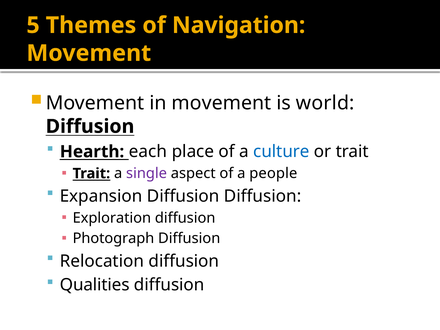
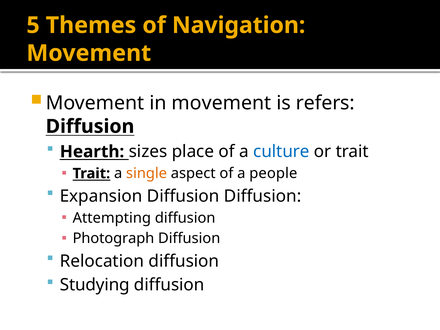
world: world -> refers
each: each -> sizes
single colour: purple -> orange
Exploration: Exploration -> Attempting
Qualities: Qualities -> Studying
